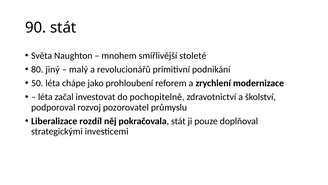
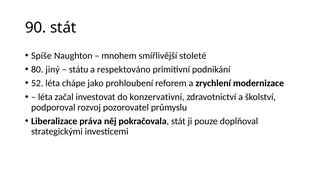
Světa: Světa -> Spíše
malý: malý -> státu
revolucionářů: revolucionářů -> respektováno
50: 50 -> 52
pochopitelně: pochopitelně -> konzervativní
rozdíl: rozdíl -> práva
